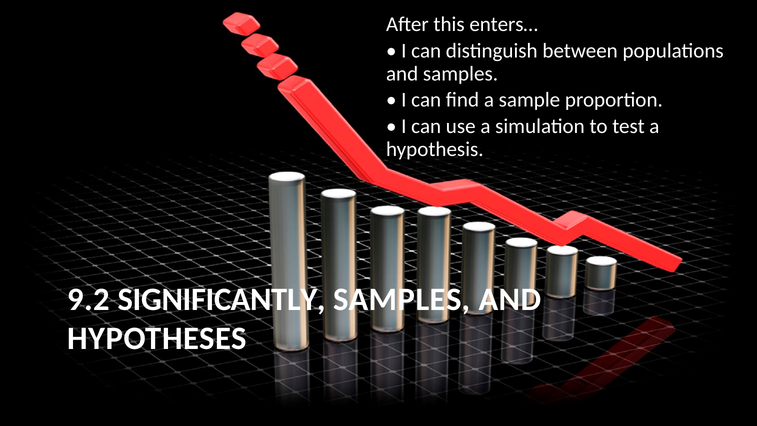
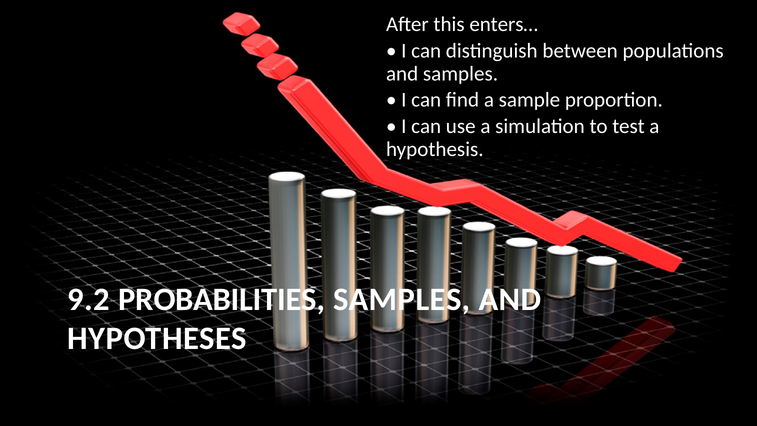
SIGNIFICANTLY: SIGNIFICANTLY -> PROBABILITIES
